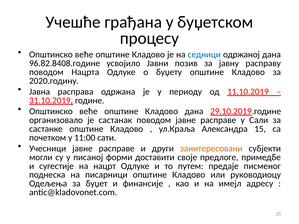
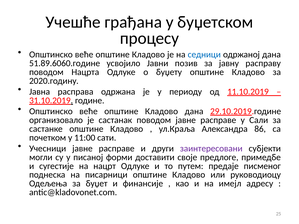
96.82.8408.године: 96.82.8408.године -> 51.89.6060.године
15: 15 -> 86
заинтересовани colour: orange -> purple
